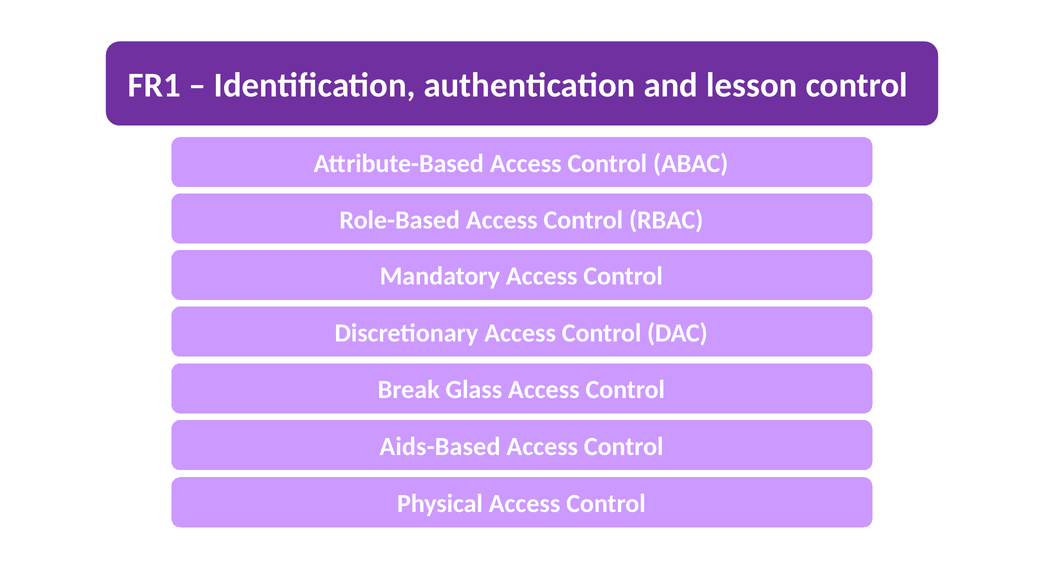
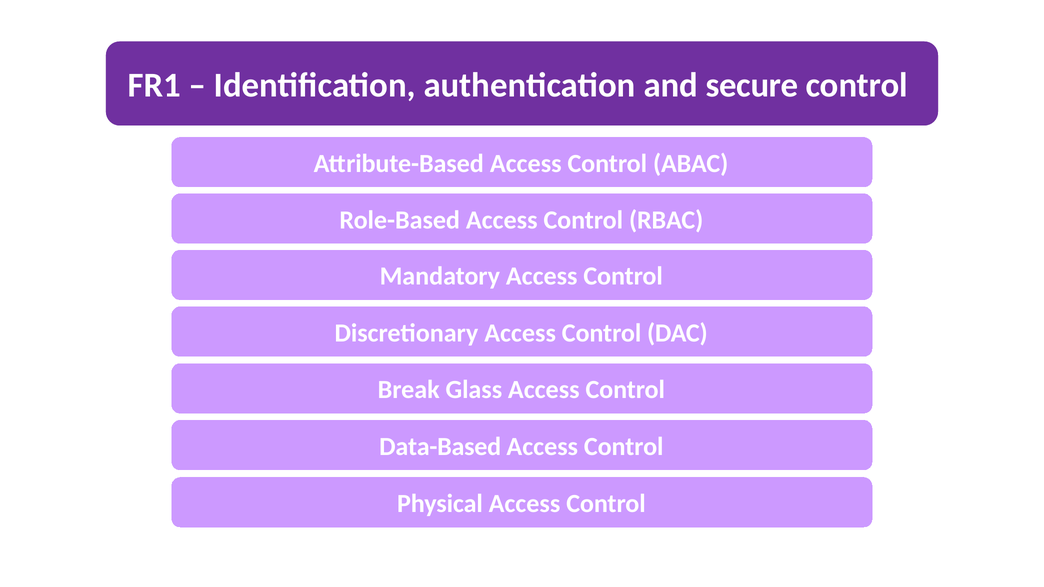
lesson: lesson -> secure
Aids-Based: Aids-Based -> Data-Based
